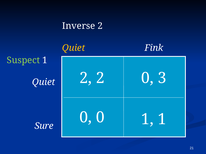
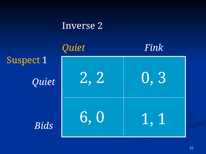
Suspect colour: light green -> yellow
0 at (86, 118): 0 -> 6
Sure: Sure -> Bids
